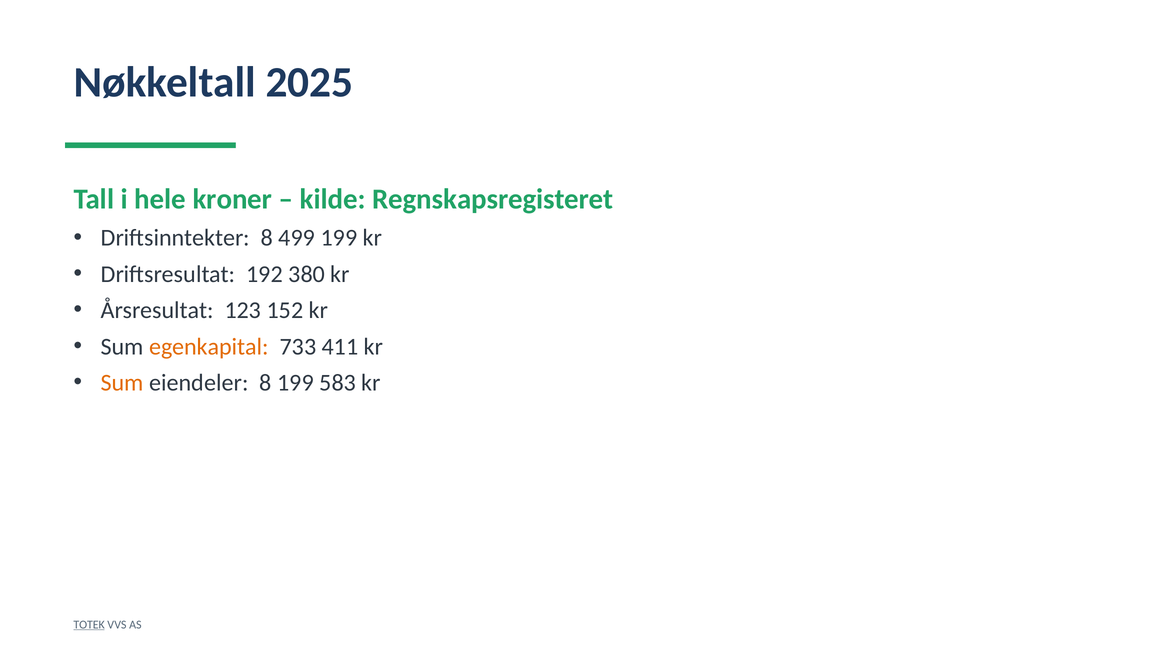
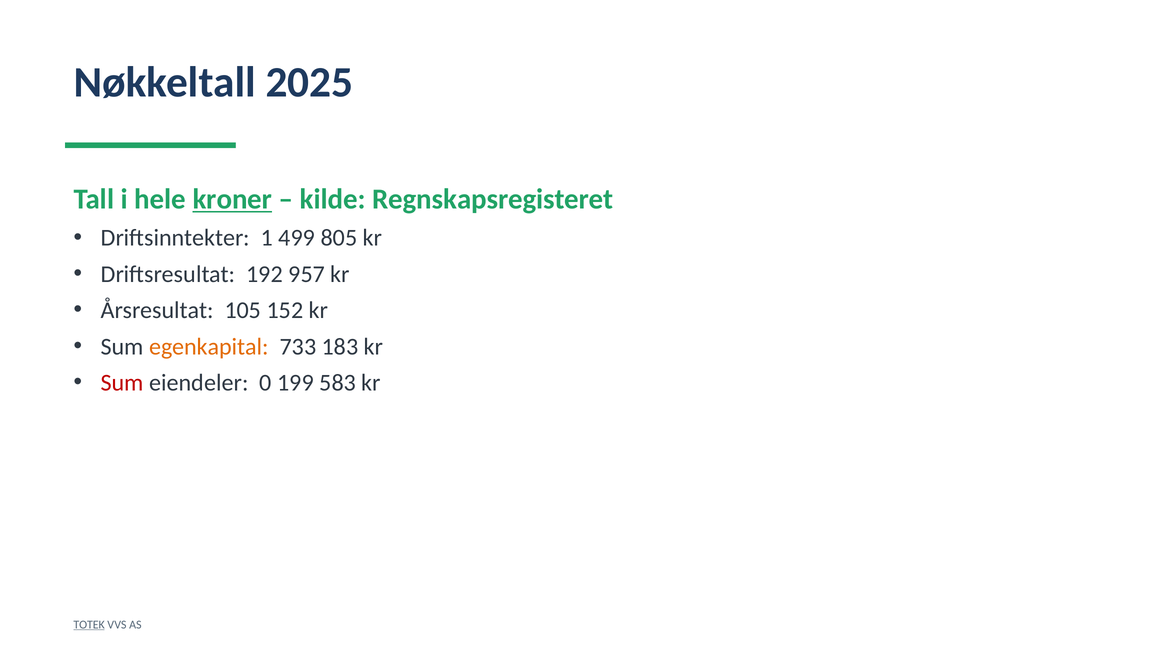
kroner underline: none -> present
Driftsinntekter 8: 8 -> 1
499 199: 199 -> 805
380: 380 -> 957
123: 123 -> 105
411: 411 -> 183
Sum at (122, 383) colour: orange -> red
eiendeler 8: 8 -> 0
